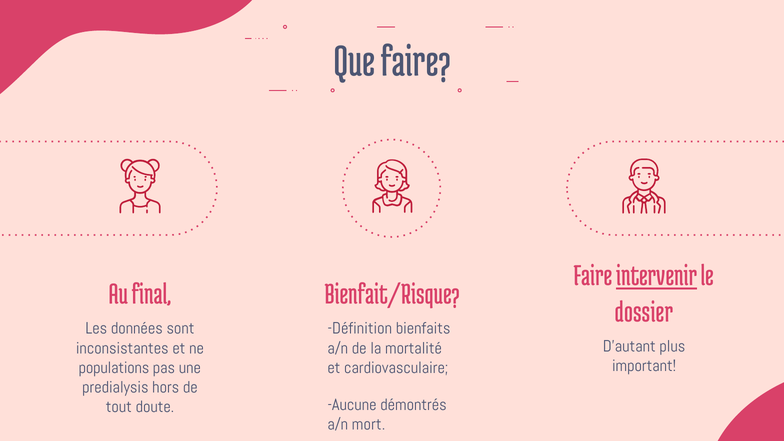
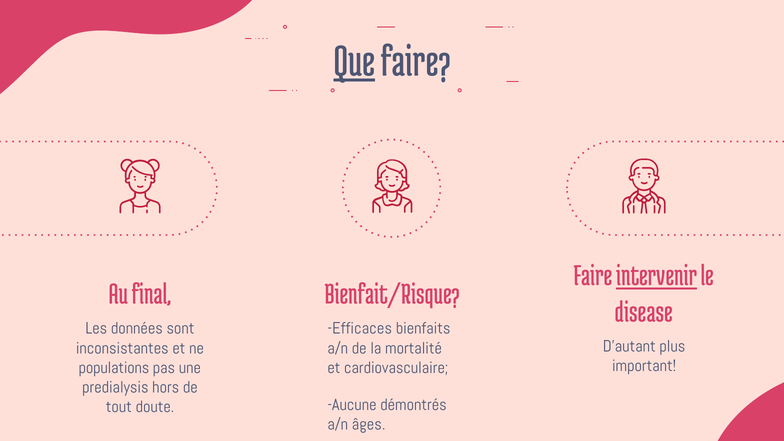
Que underline: none -> present
dossier: dossier -> disease
Définition: Définition -> Efficaces
mort: mort -> âges
